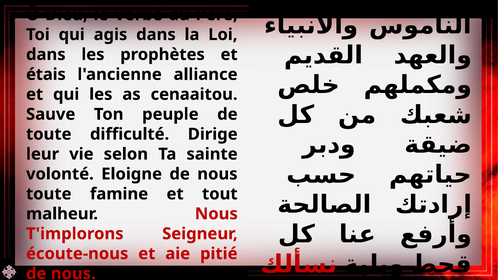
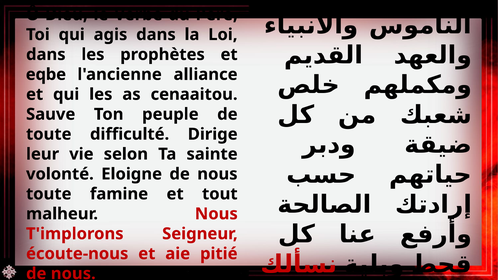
étais: étais -> eqbe
